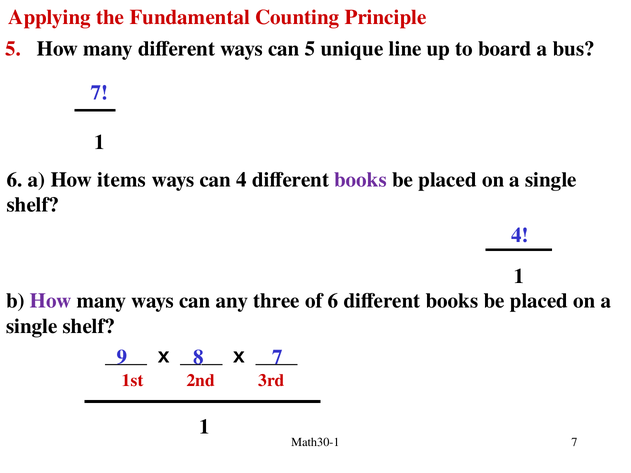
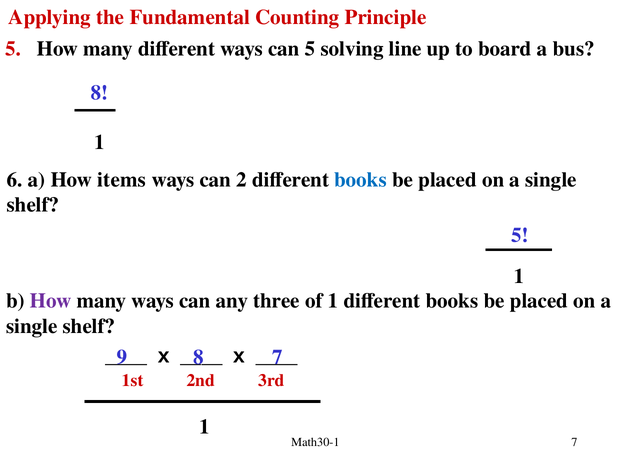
unique: unique -> solving
7 at (99, 93): 7 -> 8
can 4: 4 -> 2
books at (361, 180) colour: purple -> blue
4 at (520, 235): 4 -> 5
of 6: 6 -> 1
